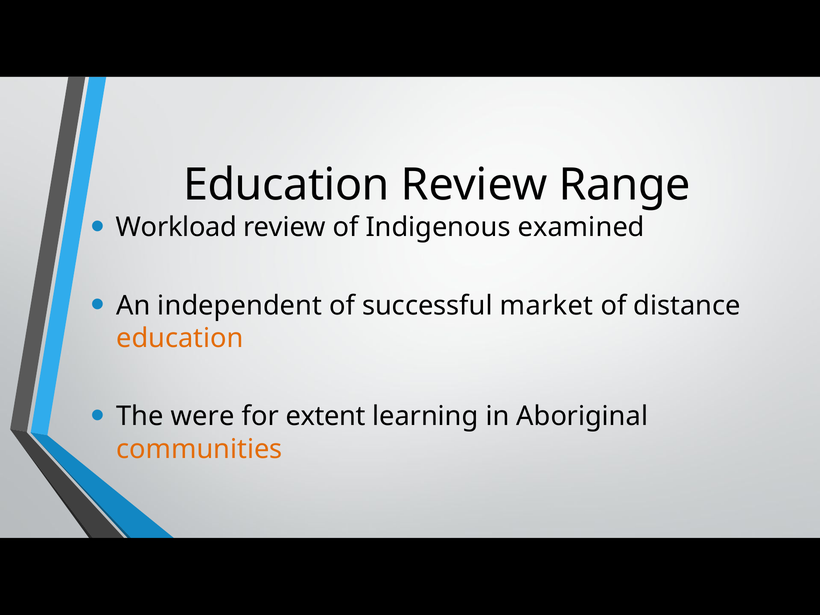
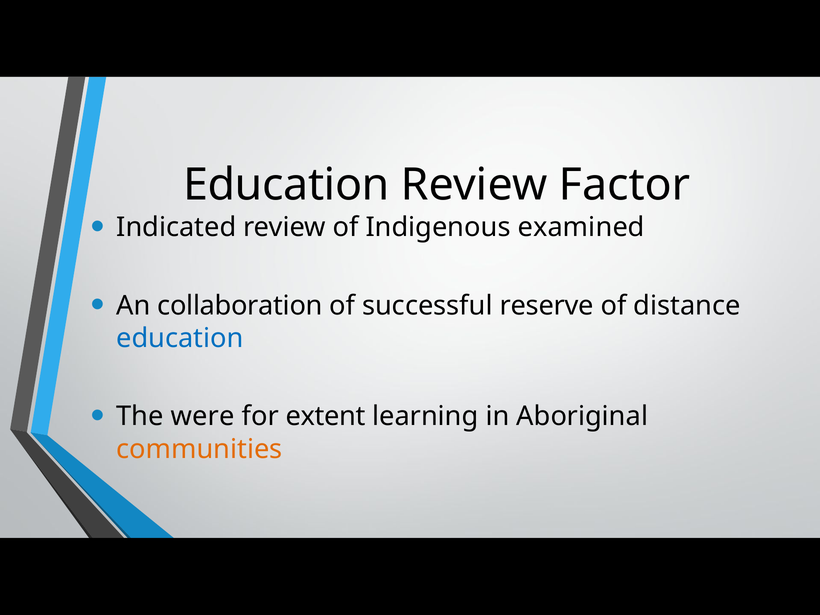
Range: Range -> Factor
Workload: Workload -> Indicated
independent: independent -> collaboration
market: market -> reserve
education at (180, 338) colour: orange -> blue
